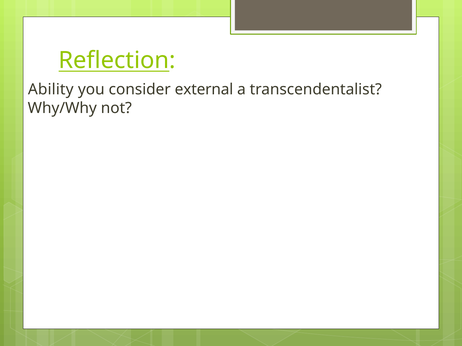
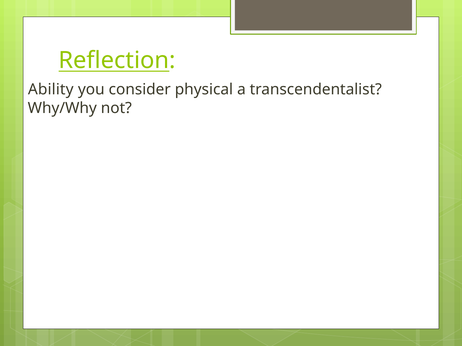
external: external -> physical
